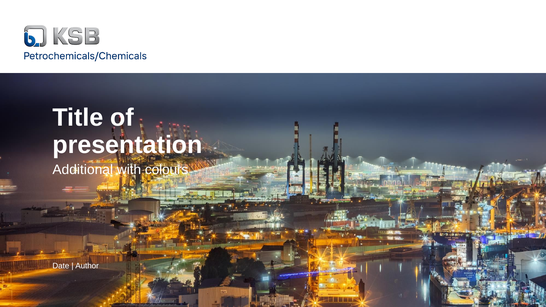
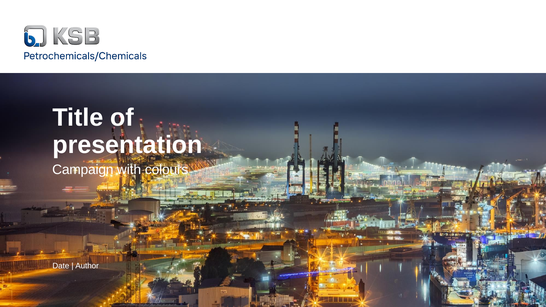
Additional: Additional -> Campaign
